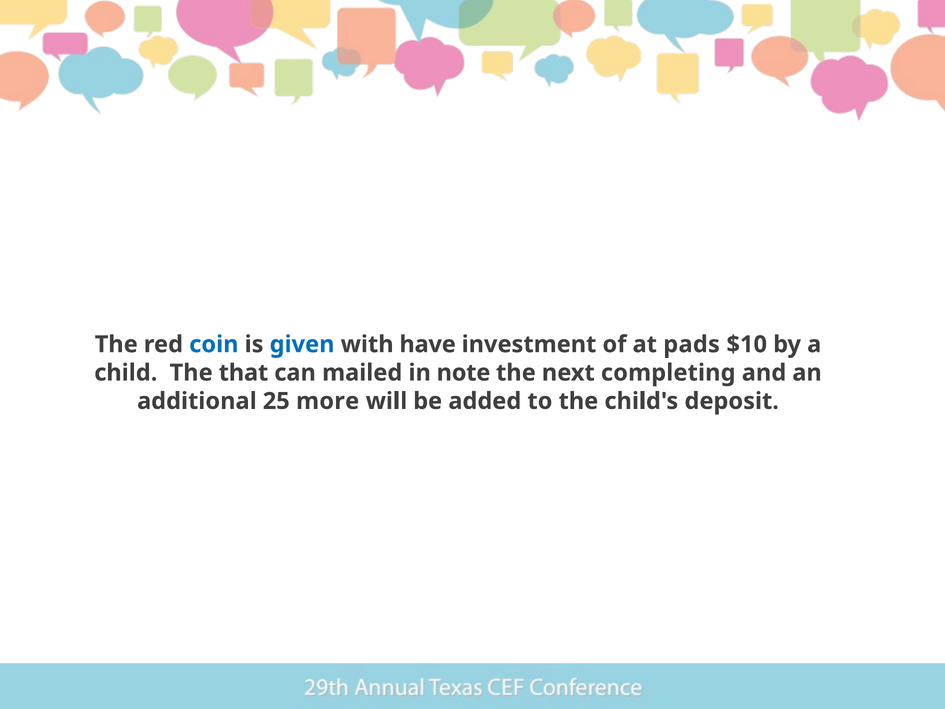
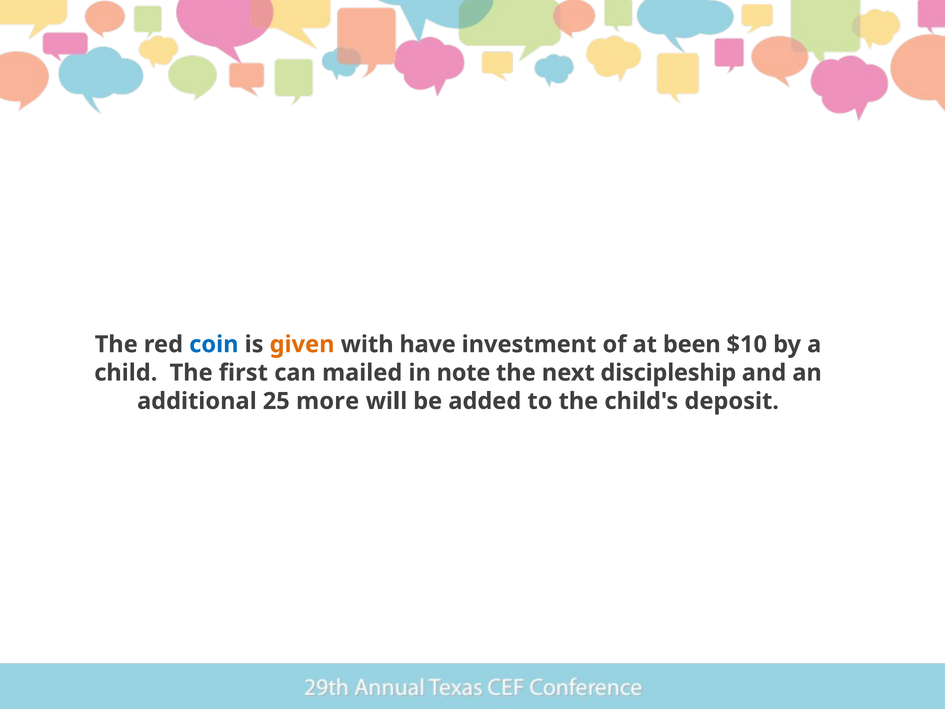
given colour: blue -> orange
pads: pads -> been
that: that -> first
completing: completing -> discipleship
